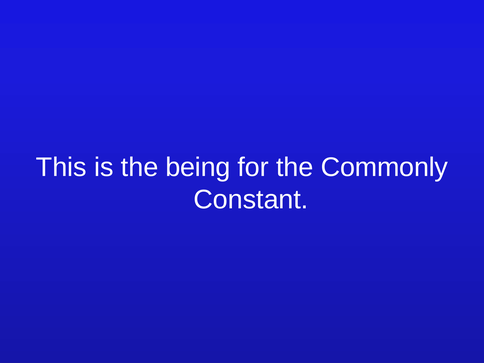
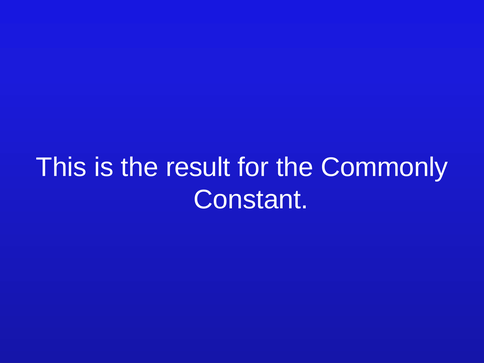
being: being -> result
